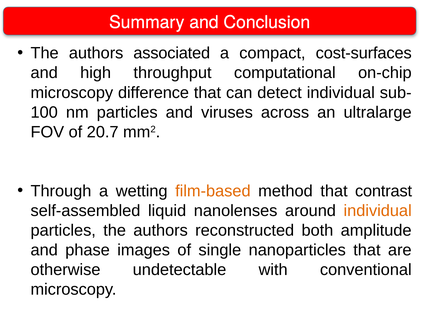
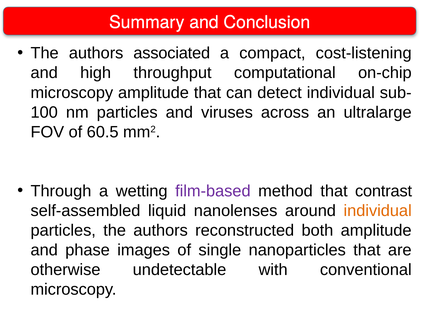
cost-surfaces: cost-surfaces -> cost-listening
microscopy difference: difference -> amplitude
20.7: 20.7 -> 60.5
film-based colour: orange -> purple
